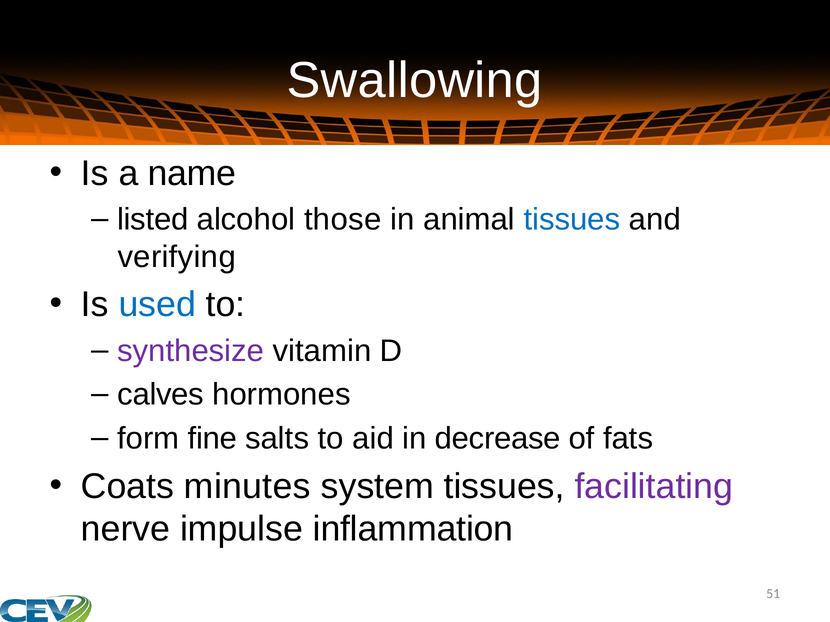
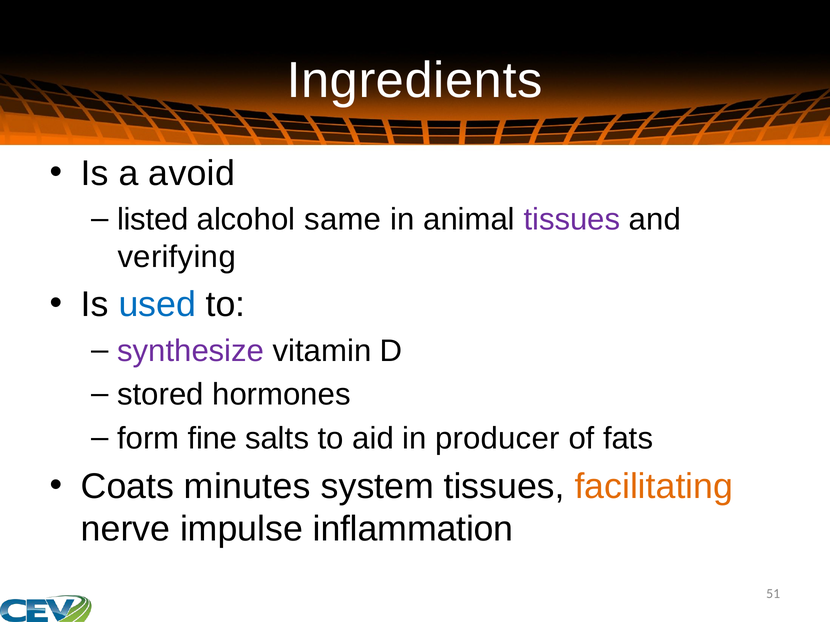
Swallowing: Swallowing -> Ingredients
name: name -> avoid
those: those -> same
tissues at (572, 220) colour: blue -> purple
calves: calves -> stored
decrease: decrease -> producer
facilitating colour: purple -> orange
